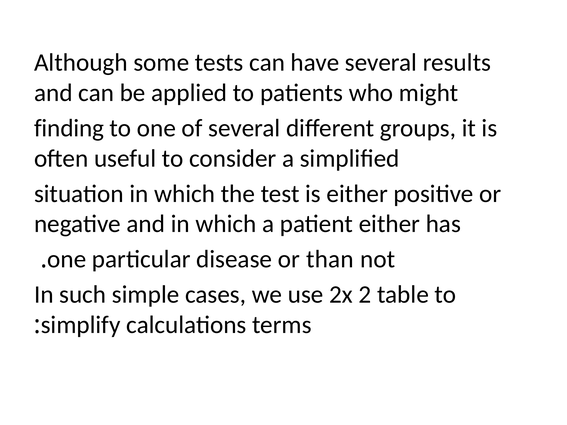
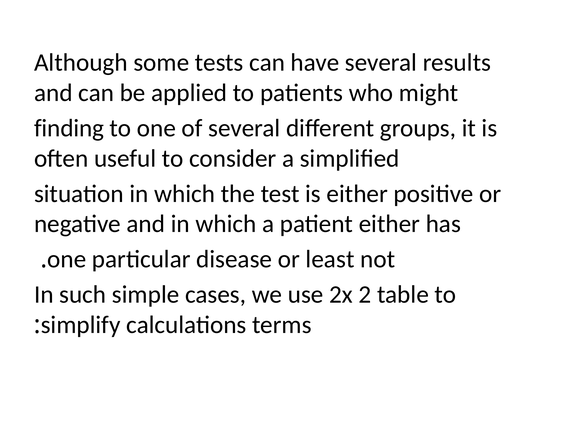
than: than -> least
